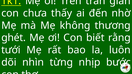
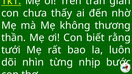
ghét: ghét -> thần
